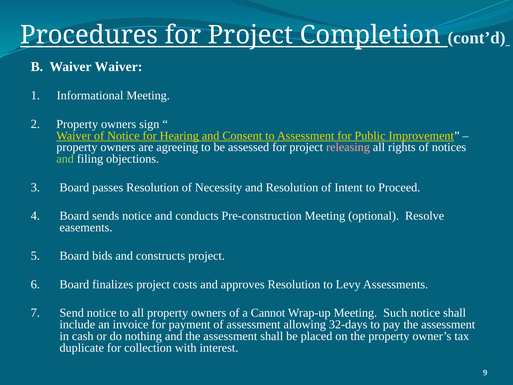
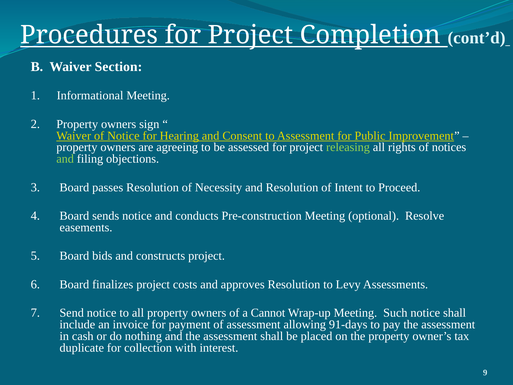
Waiver Waiver: Waiver -> Section
releasing colour: pink -> light green
32-days: 32-days -> 91-days
